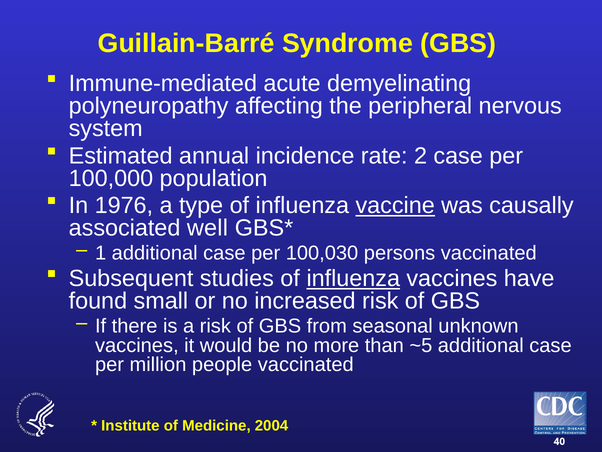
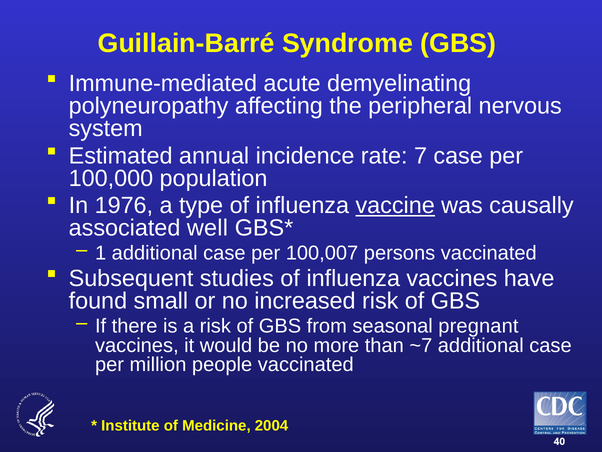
2: 2 -> 7
100,030: 100,030 -> 100,007
influenza at (353, 278) underline: present -> none
unknown: unknown -> pregnant
~5: ~5 -> ~7
